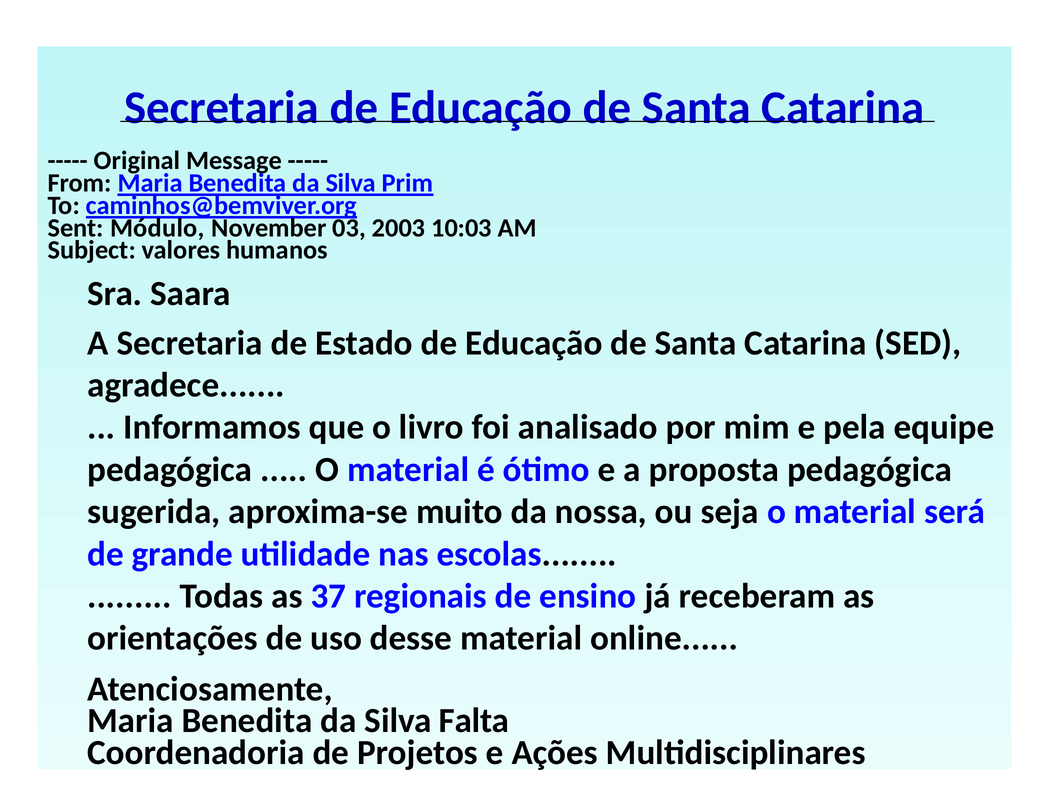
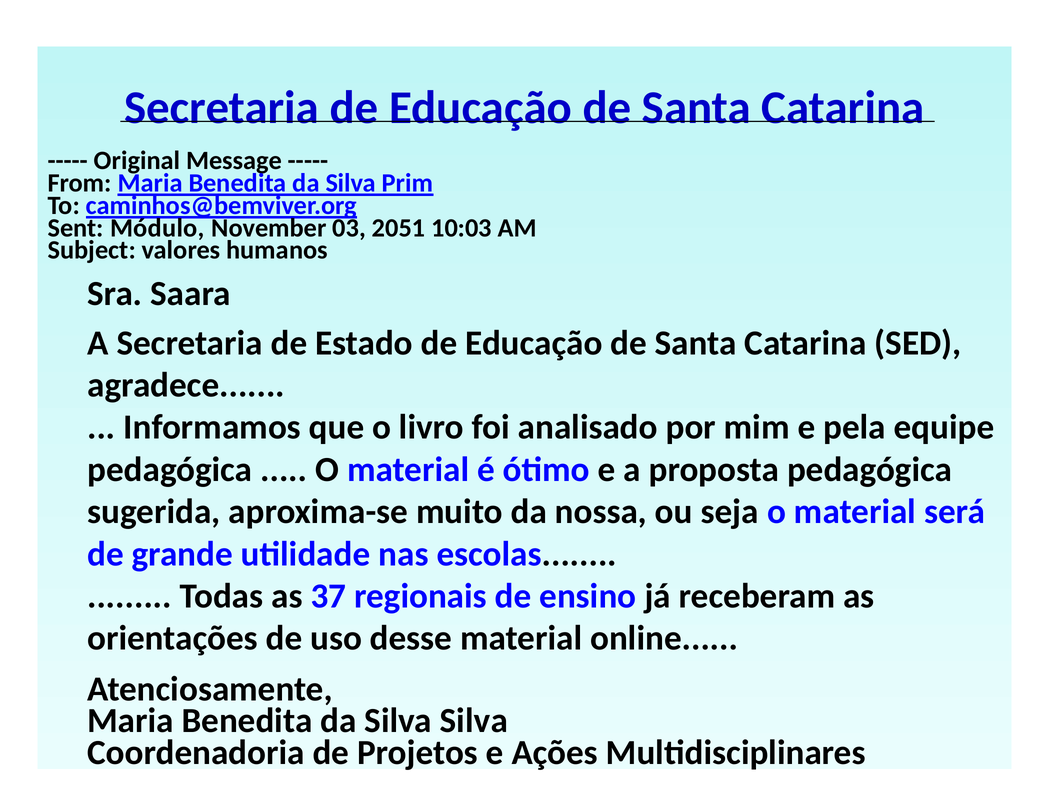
2003: 2003 -> 2051
Silva Falta: Falta -> Silva
